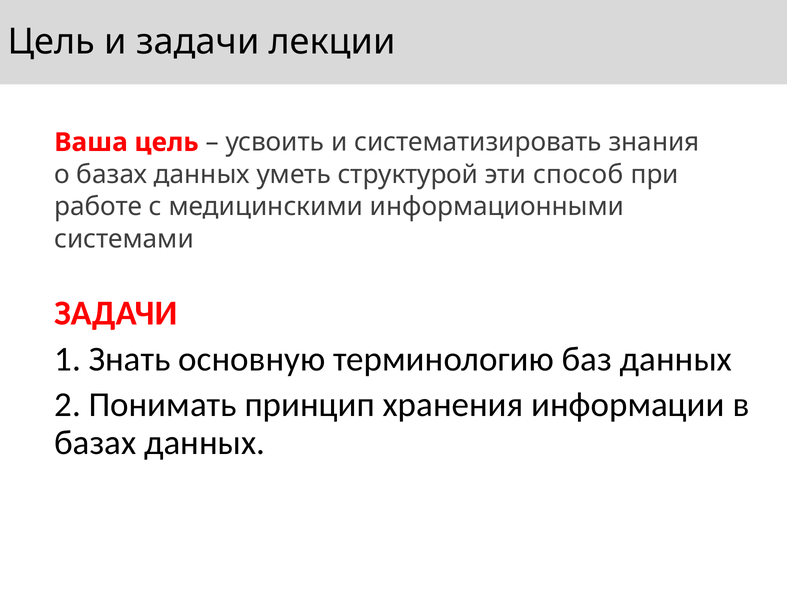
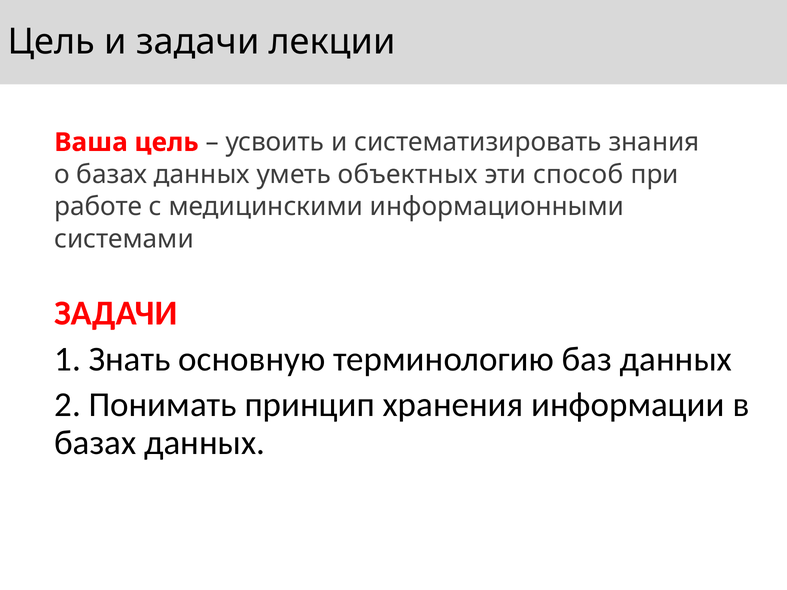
структурой: структурой -> объектных
